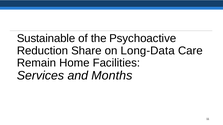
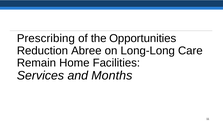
Sustainable: Sustainable -> Prescribing
Psychoactive: Psychoactive -> Opportunities
Share: Share -> Abree
Long-Data: Long-Data -> Long-Long
